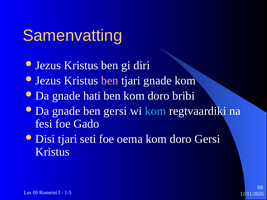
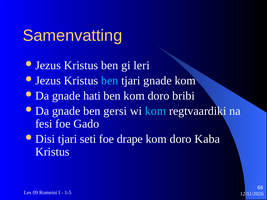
diri: diri -> leri
ben at (110, 81) colour: pink -> light blue
oema: oema -> drape
doro Gersi: Gersi -> Kaba
